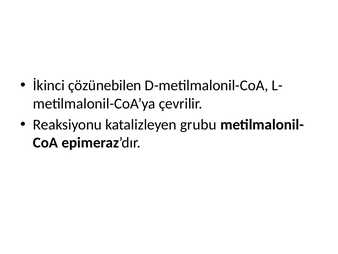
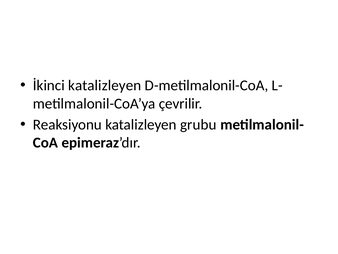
İkinci çözünebilen: çözünebilen -> katalizleyen
